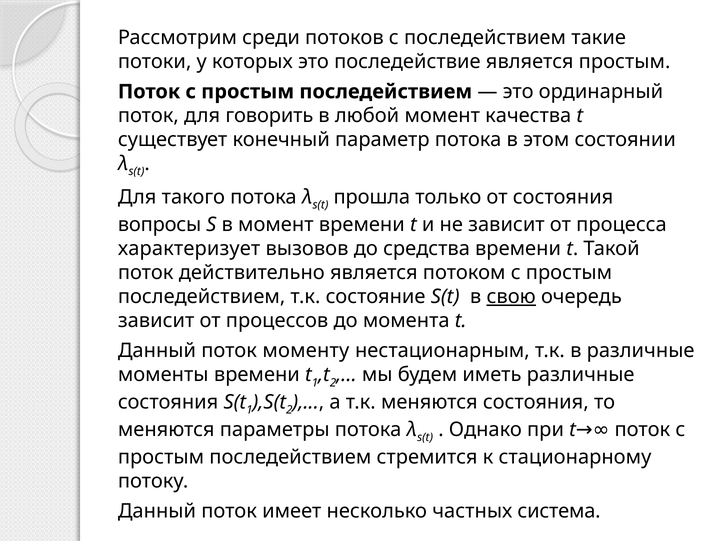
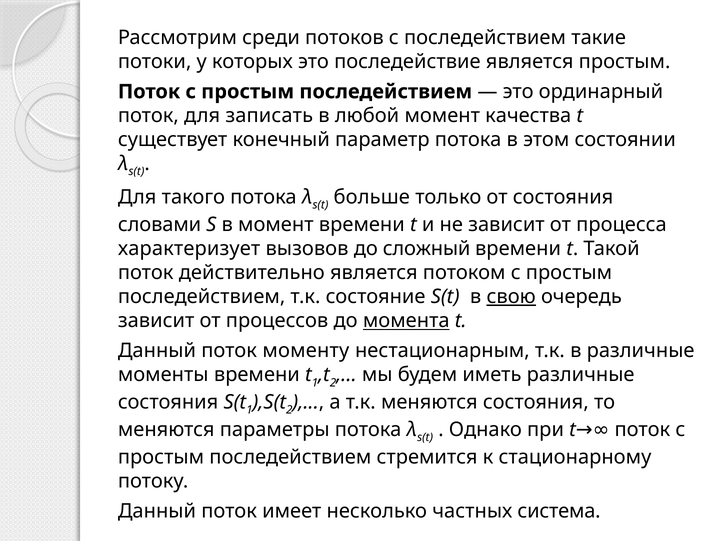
говорить: говорить -> записать
прошла: прошла -> больше
вопросы: вопросы -> словами
средства: средства -> сложный
момента underline: none -> present
